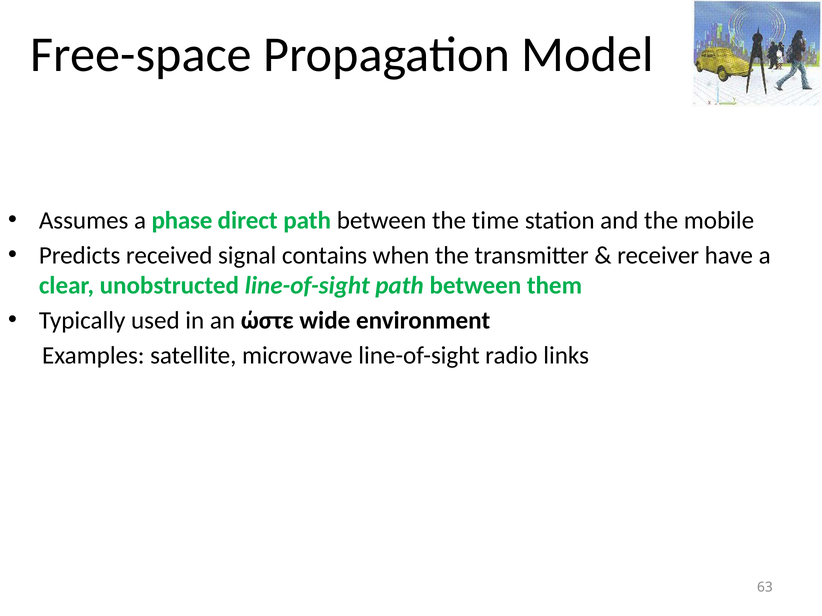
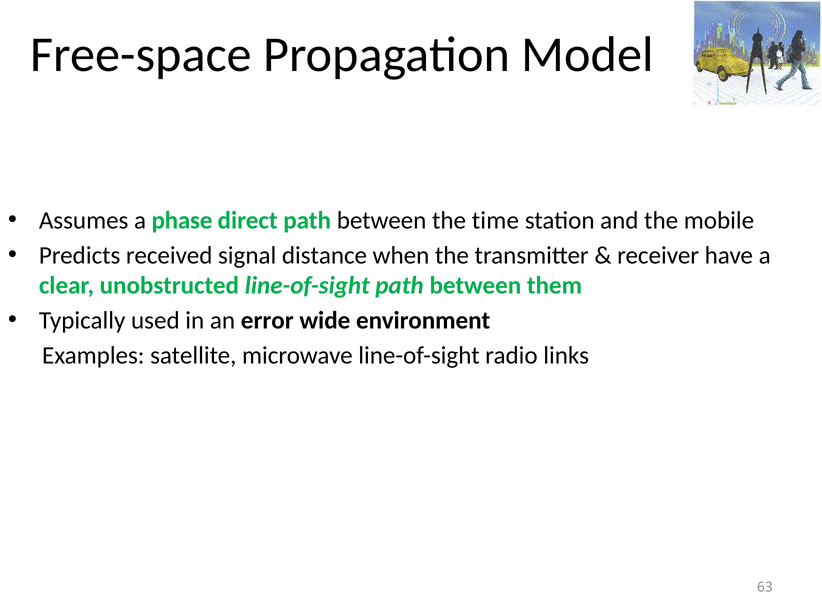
contains: contains -> distance
ώστε: ώστε -> error
